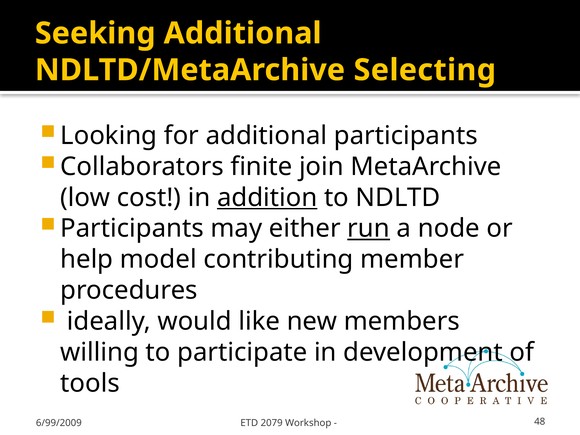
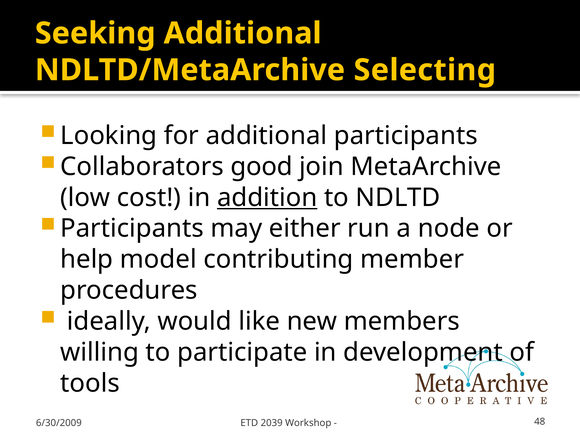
finite: finite -> good
run underline: present -> none
6/99/2009: 6/99/2009 -> 6/30/2009
2079: 2079 -> 2039
